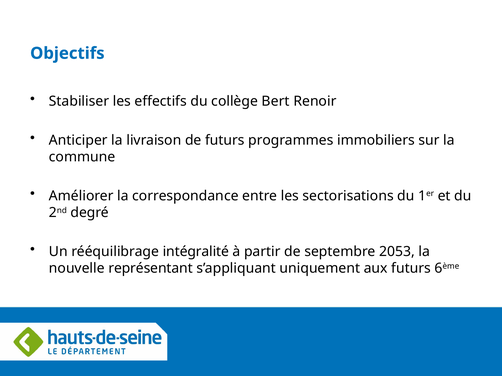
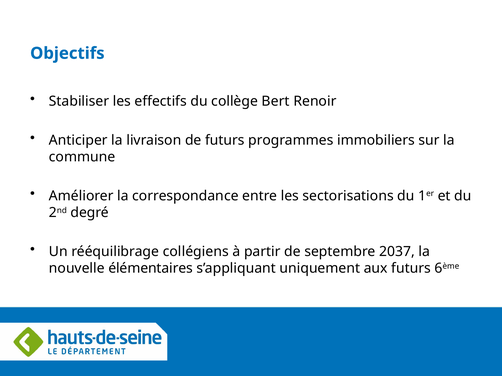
intégralité: intégralité -> collégiens
2053: 2053 -> 2037
représentant: représentant -> élémentaires
